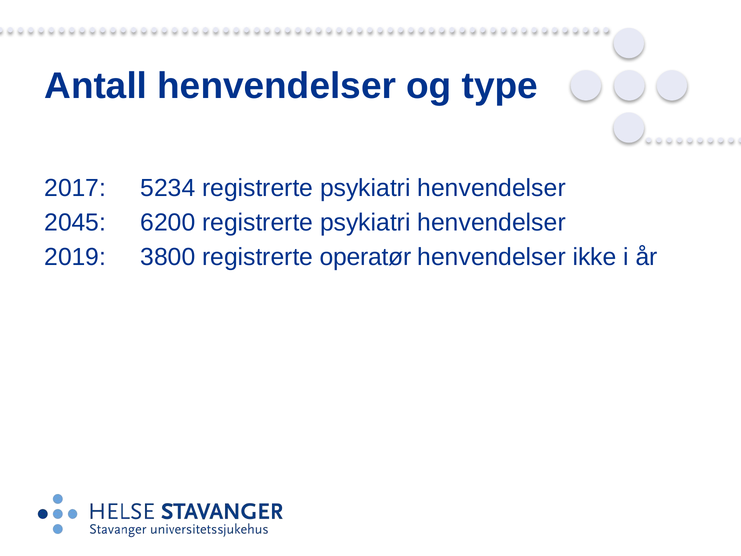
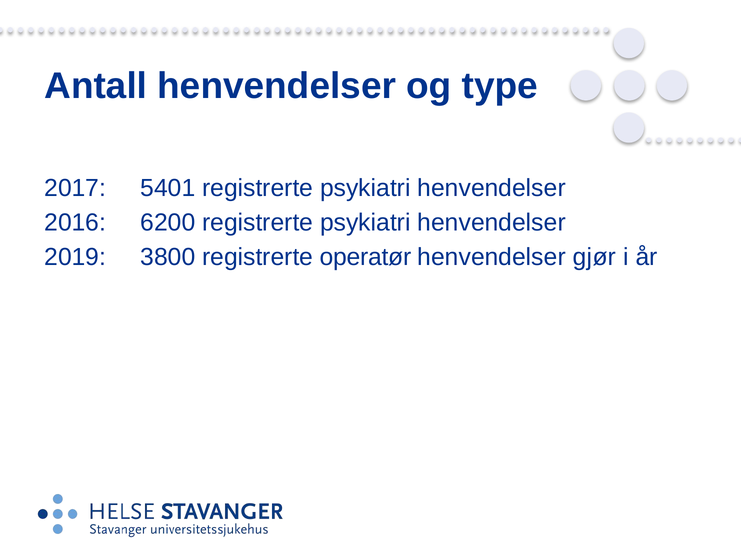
5234: 5234 -> 5401
2045: 2045 -> 2016
ikke: ikke -> gjør
